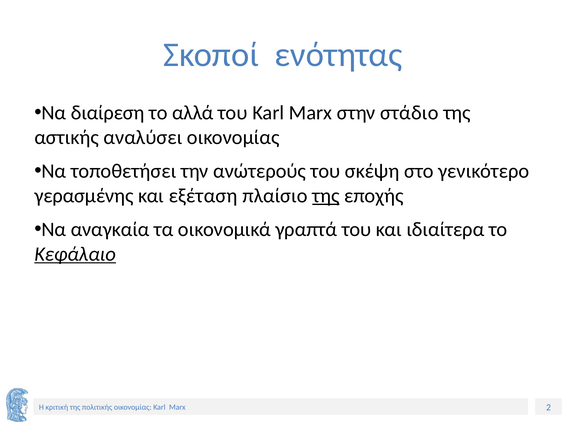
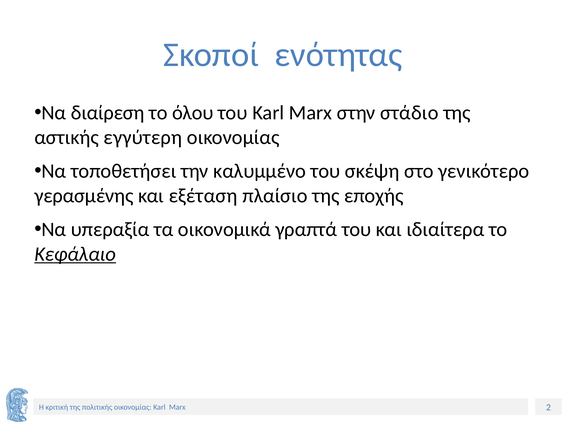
αλλά: αλλά -> όλου
αναλύσει: αναλύσει -> εγγύτερη
ανώτερούς: ανώτερούς -> καλυμμένο
της at (326, 196) underline: present -> none
αναγκαία: αναγκαία -> υπεραξία
